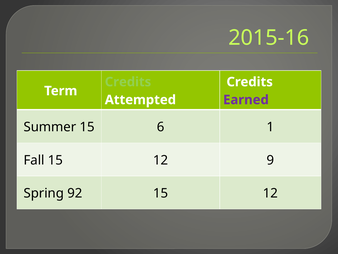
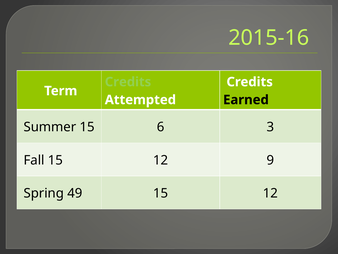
Earned colour: purple -> black
1: 1 -> 3
92: 92 -> 49
